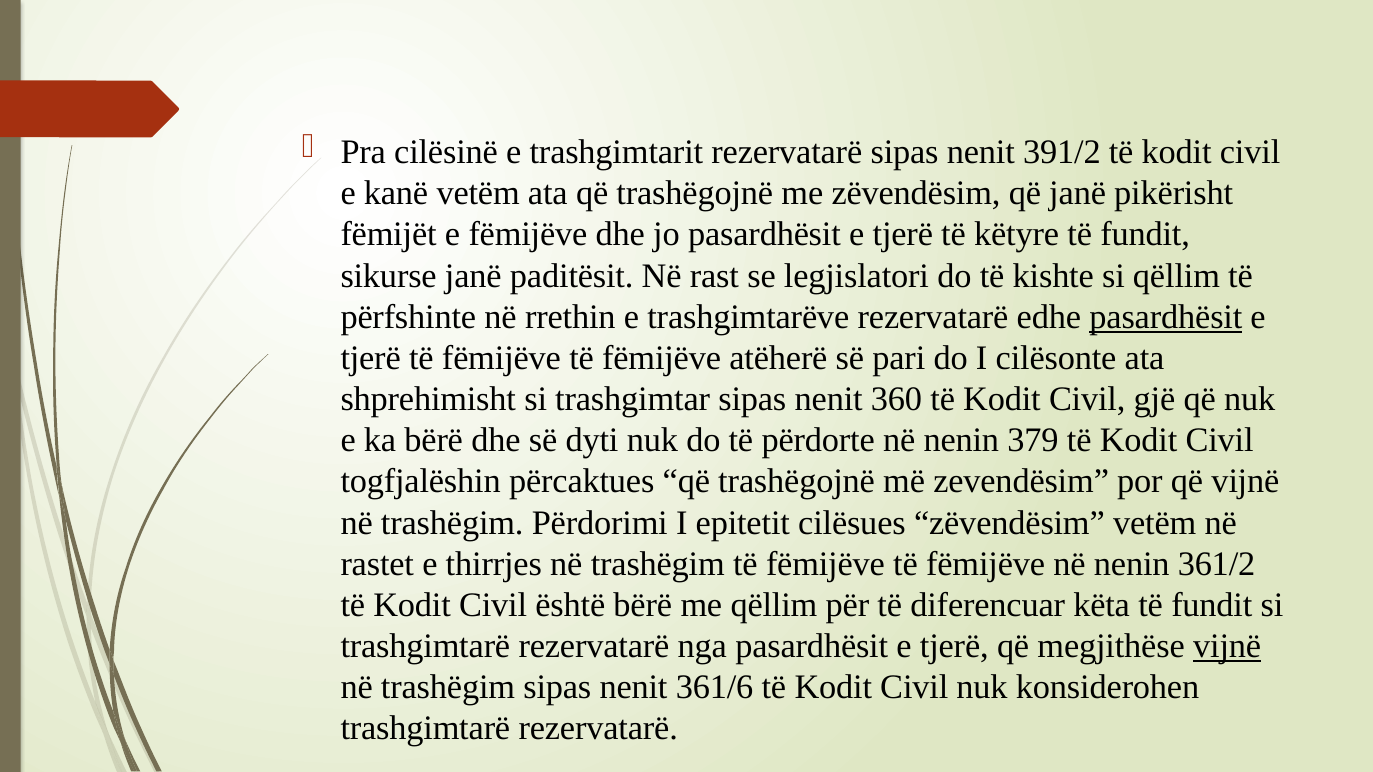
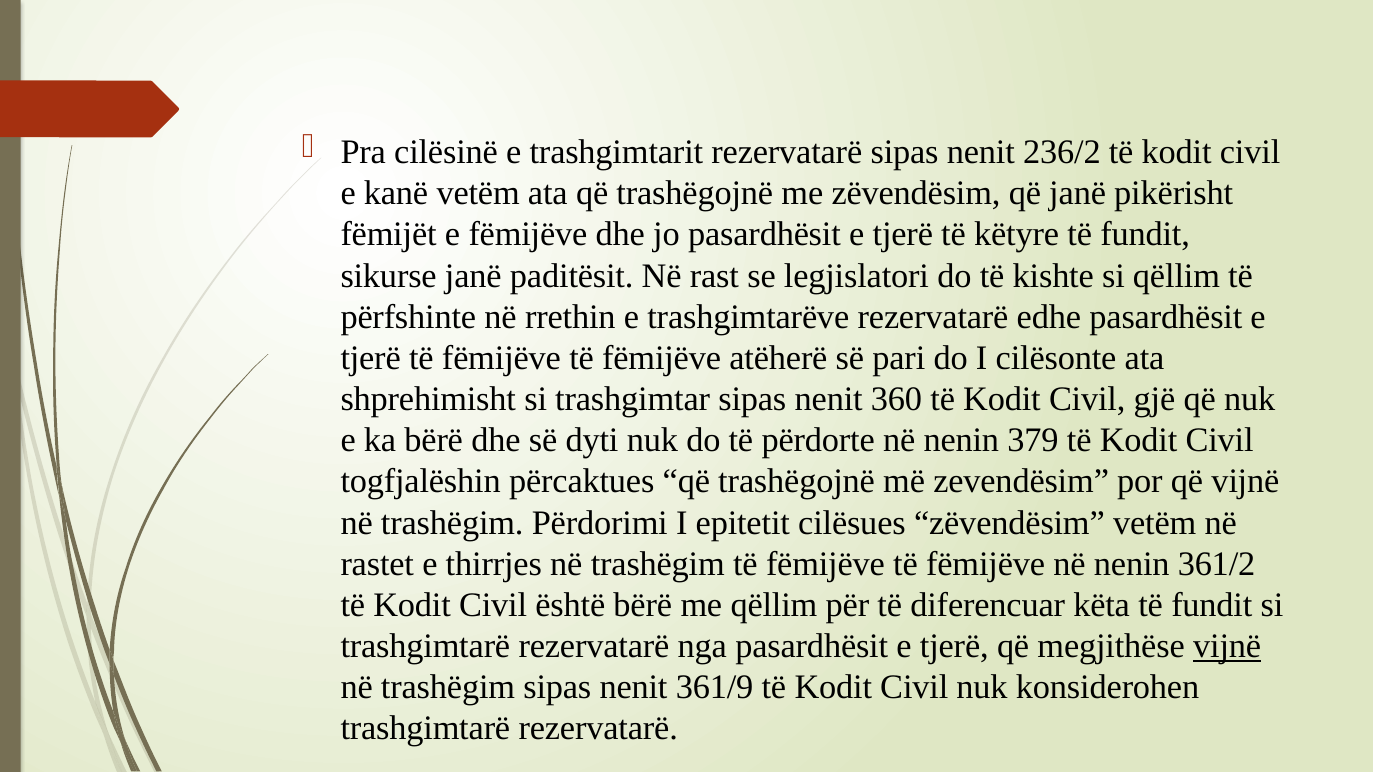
391/2: 391/2 -> 236/2
pasardhësit at (1166, 317) underline: present -> none
361/6: 361/6 -> 361/9
